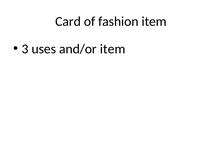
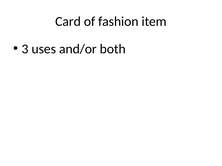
and/or item: item -> both
